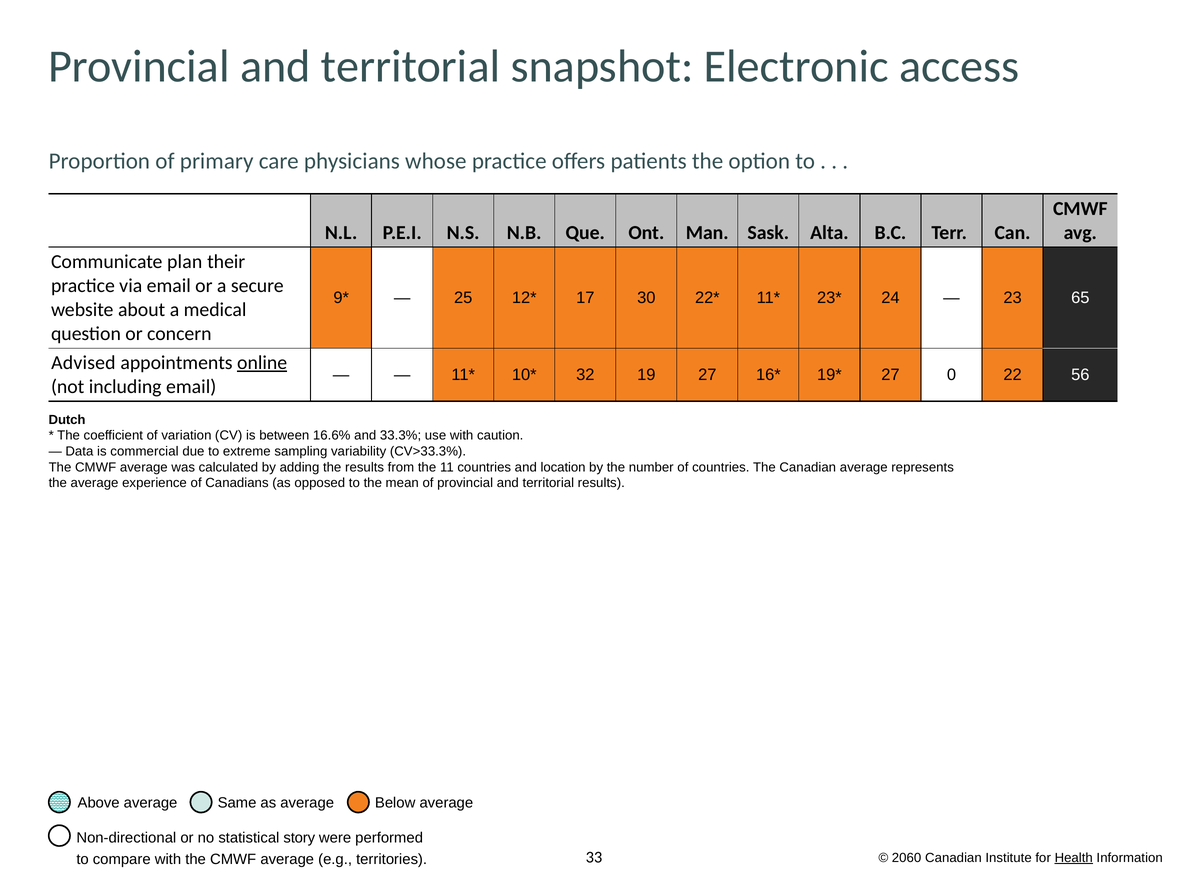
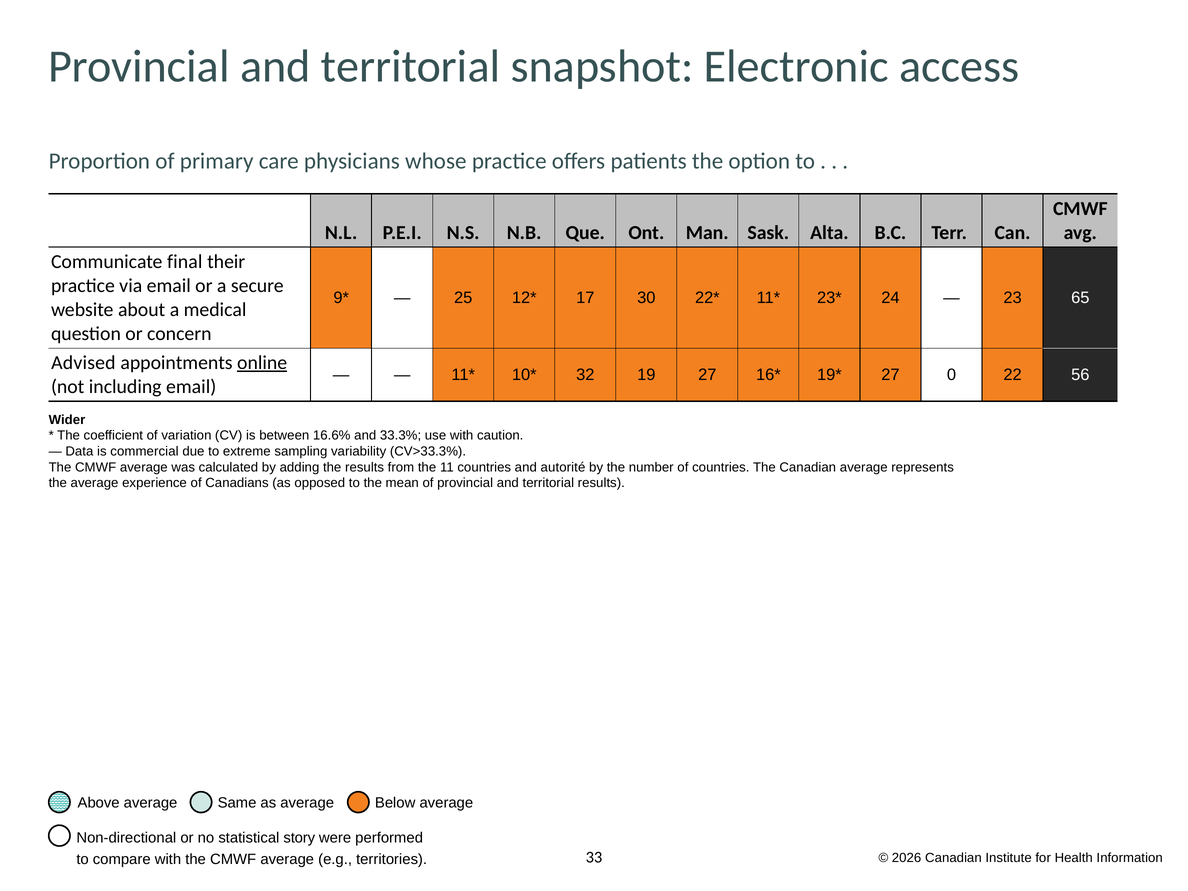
plan: plan -> final
Dutch: Dutch -> Wider
location: location -> autorité
2060: 2060 -> 2026
Health underline: present -> none
